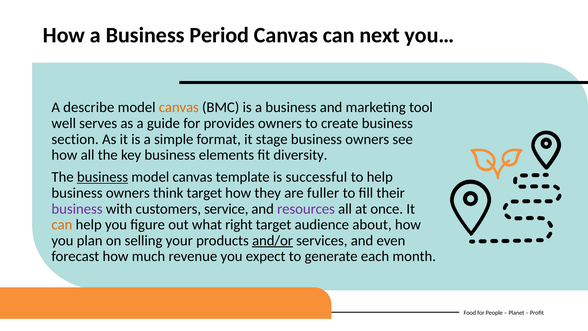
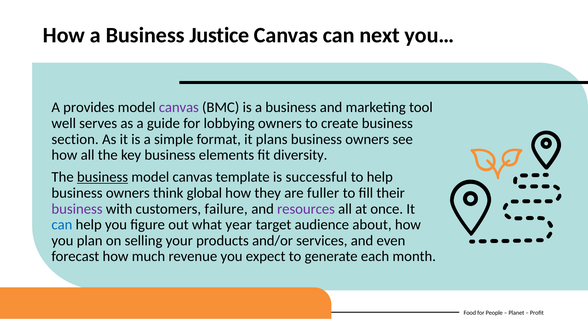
Period: Period -> Justice
describe: describe -> provides
canvas at (179, 107) colour: orange -> purple
provides: provides -> lobbying
stage: stage -> plans
think target: target -> global
service: service -> failure
can at (62, 225) colour: orange -> blue
right: right -> year
and/or underline: present -> none
